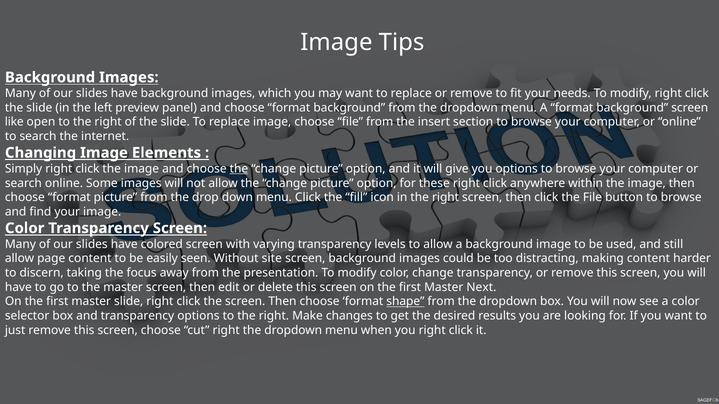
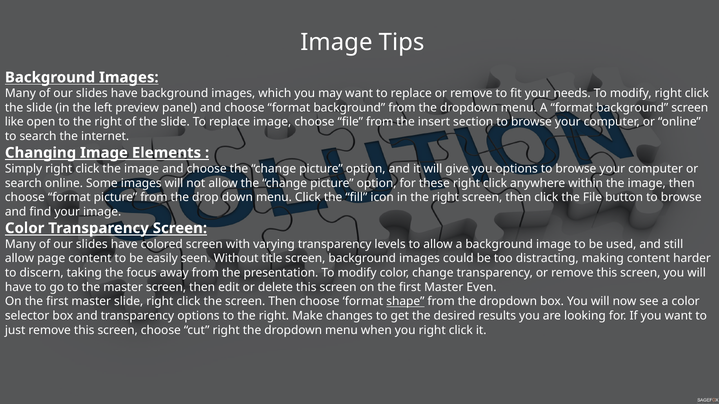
the at (239, 169) underline: present -> none
site: site -> title
Next: Next -> Even
